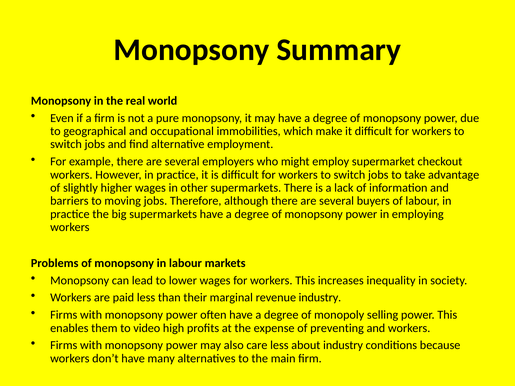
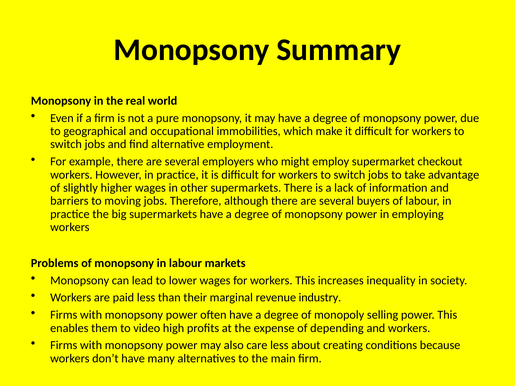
preventing: preventing -> depending
about industry: industry -> creating
